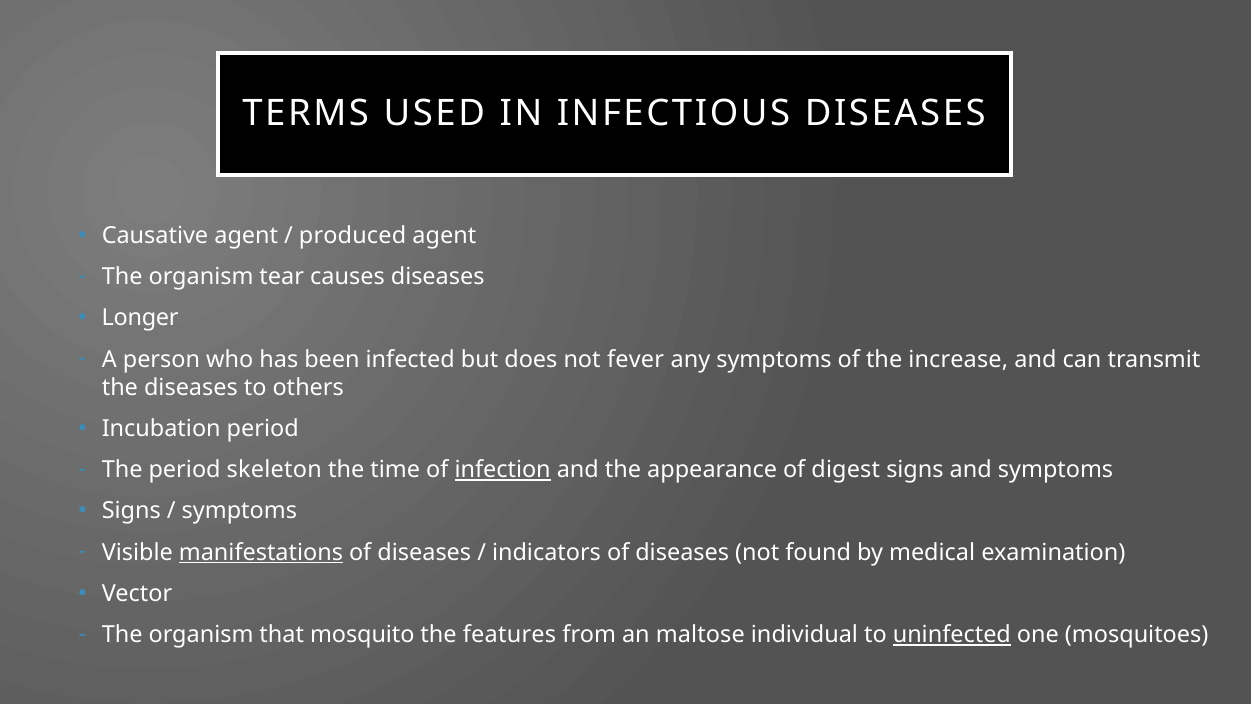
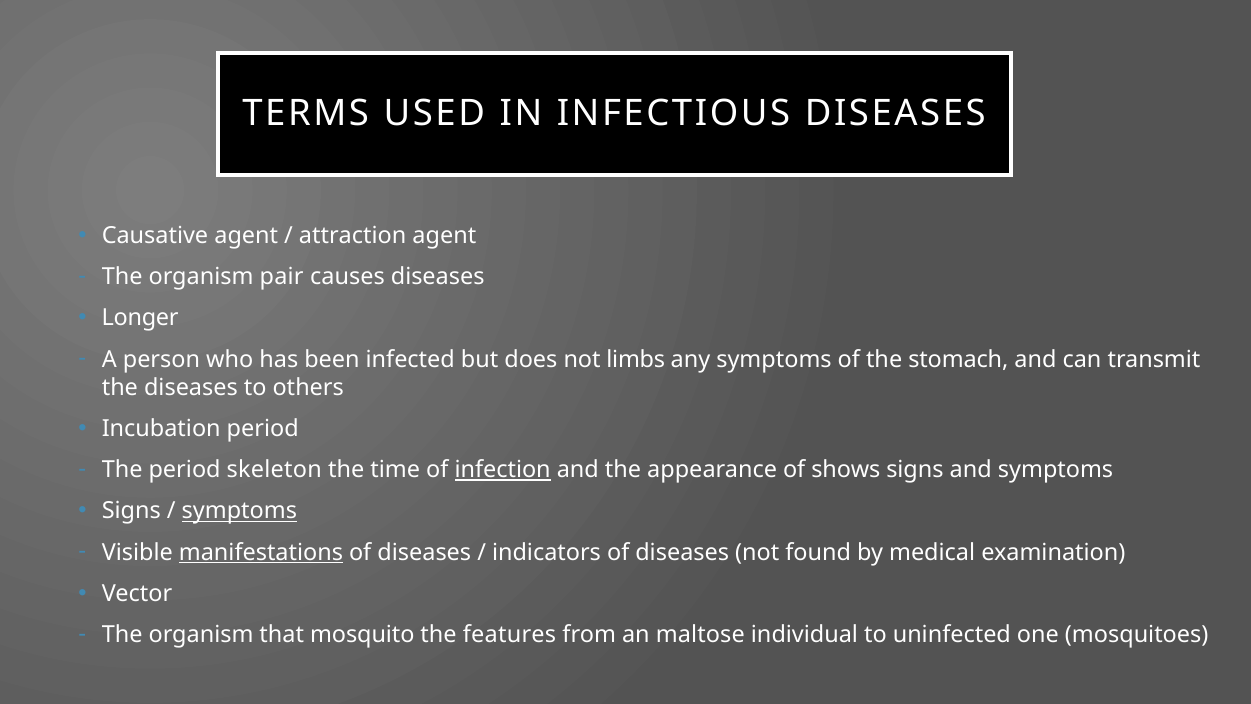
produced: produced -> attraction
tear: tear -> pair
fever: fever -> limbs
increase: increase -> stomach
digest: digest -> shows
symptoms at (239, 511) underline: none -> present
uninfected underline: present -> none
